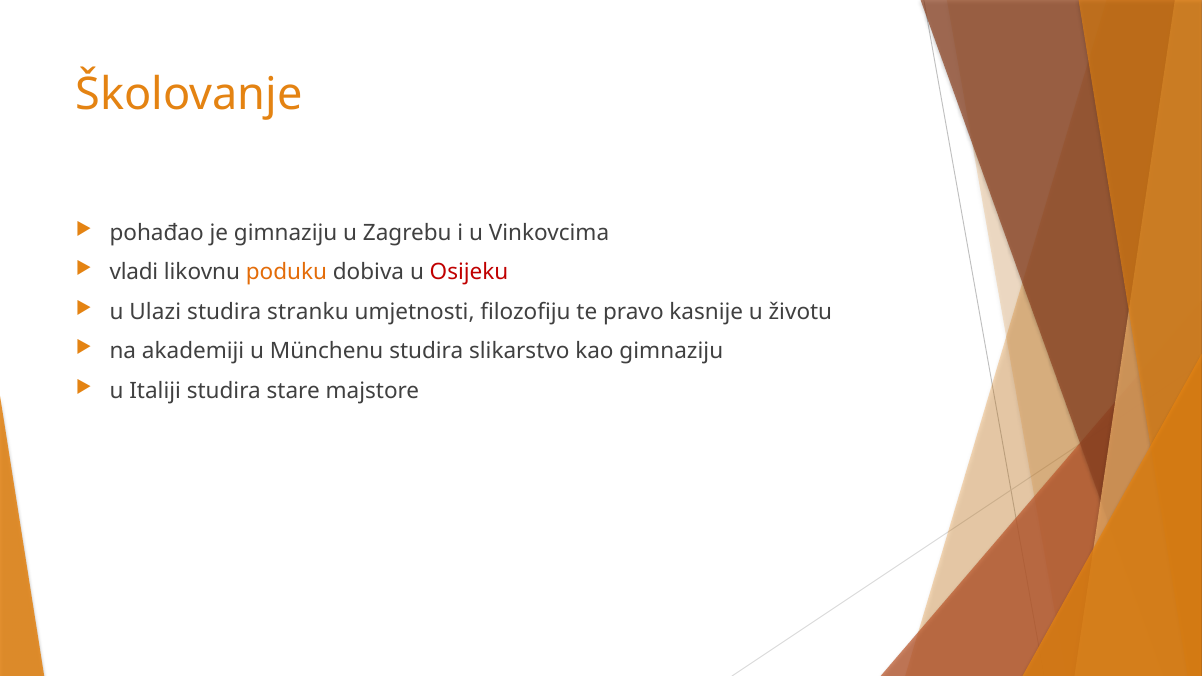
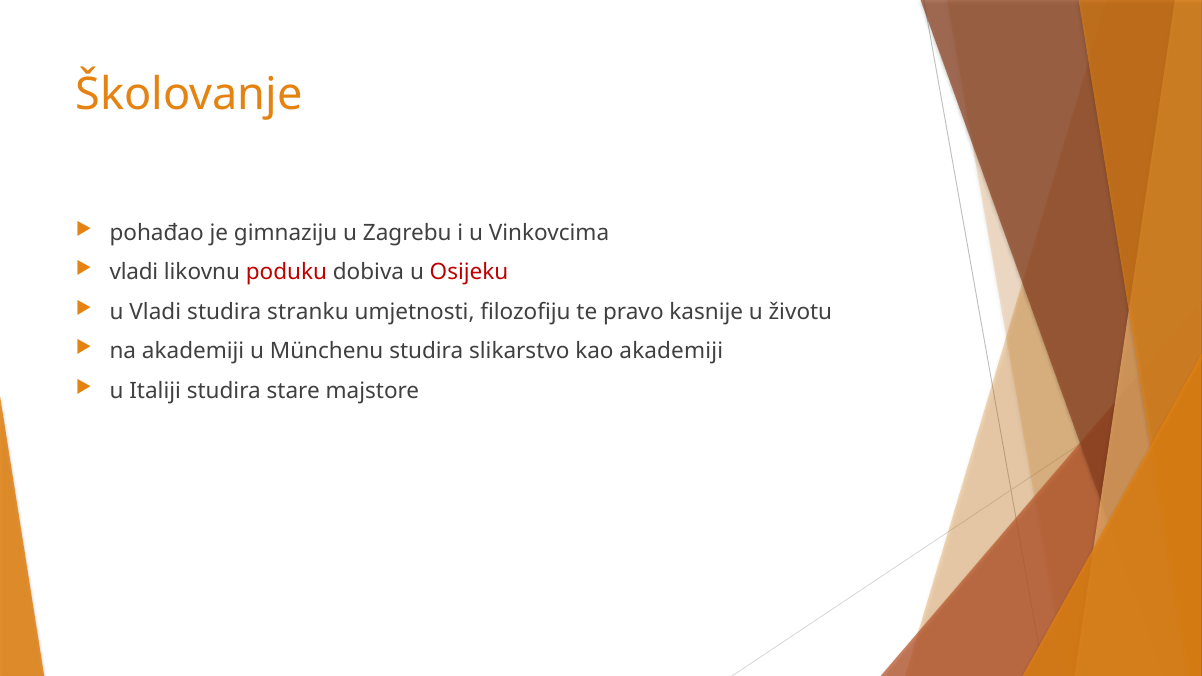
poduku colour: orange -> red
u Ulazi: Ulazi -> Vladi
kao gimnaziju: gimnaziju -> akademiji
